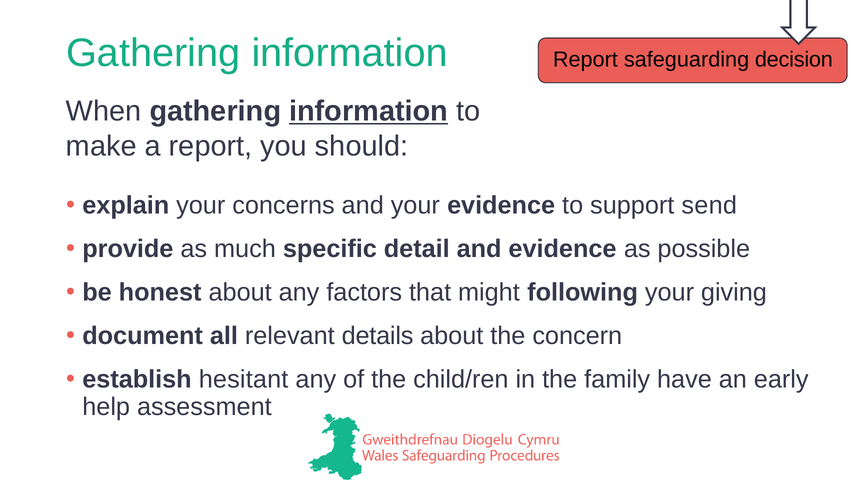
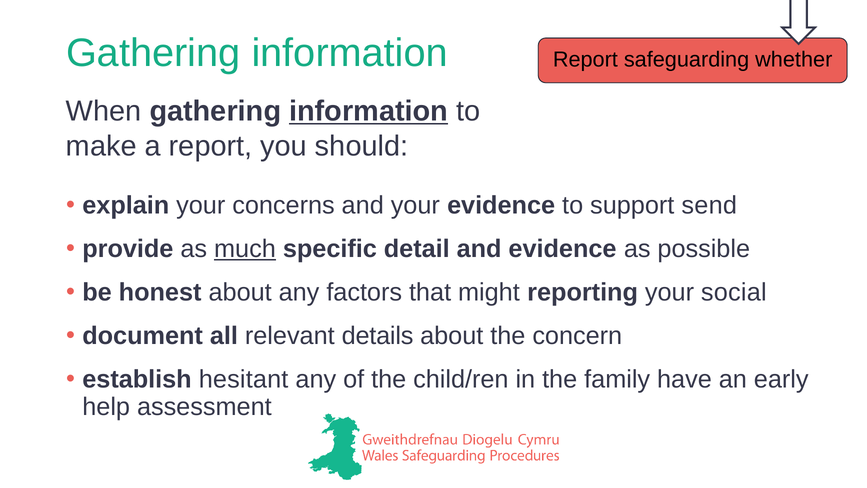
decision: decision -> whether
much underline: none -> present
following: following -> reporting
giving: giving -> social
